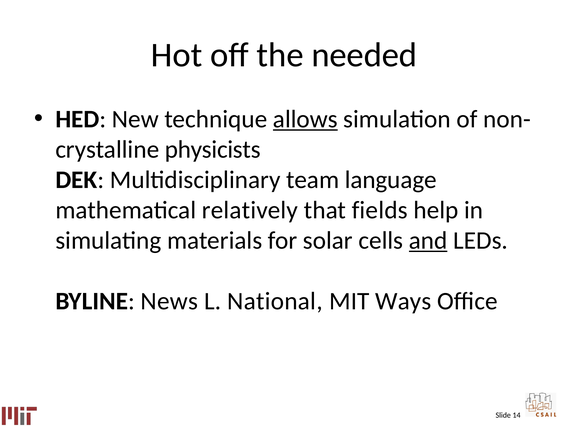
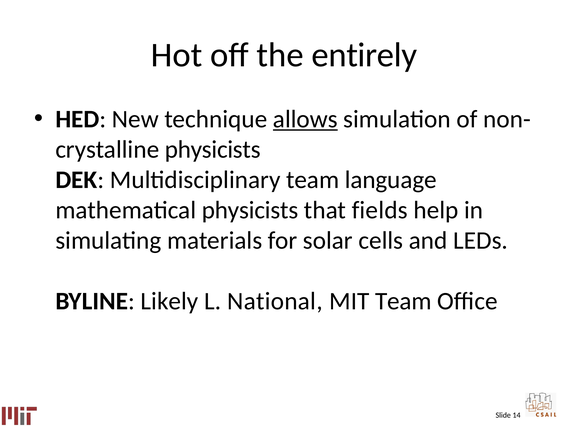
needed: needed -> entirely
mathematical relatively: relatively -> physicists
and underline: present -> none
News: News -> Likely
MIT Ways: Ways -> Team
